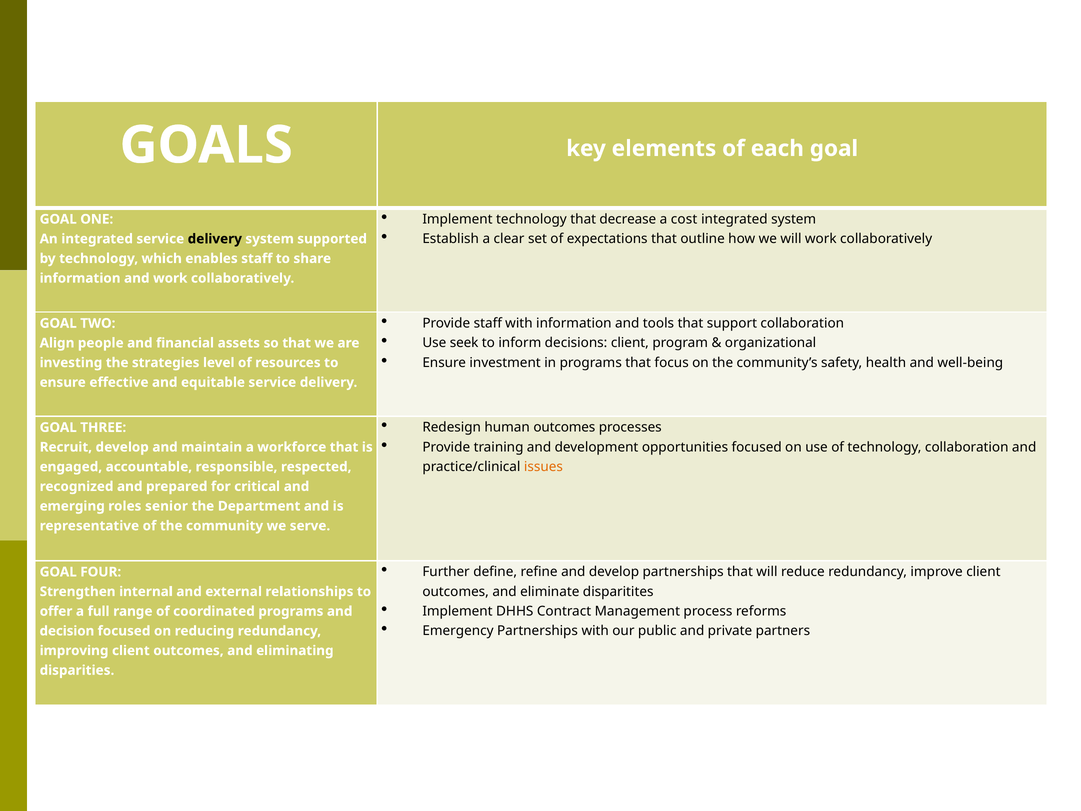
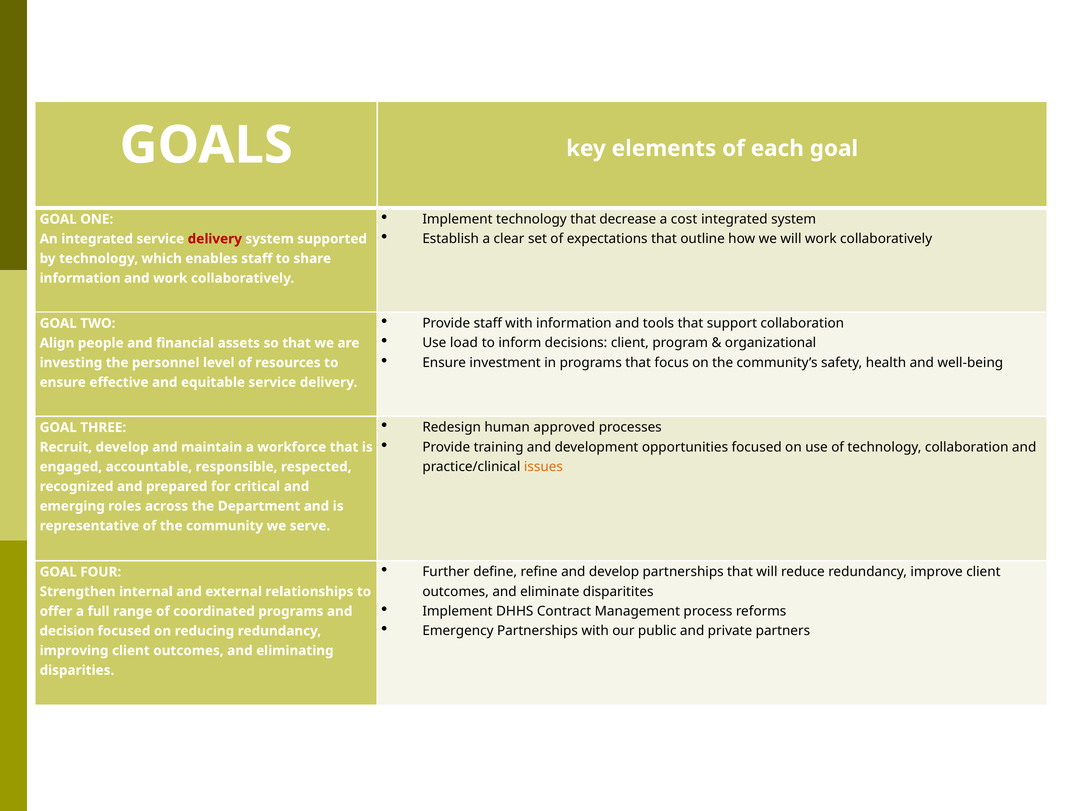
delivery at (215, 239) colour: black -> red
seek: seek -> load
strategies: strategies -> personnel
human outcomes: outcomes -> approved
senior: senior -> across
